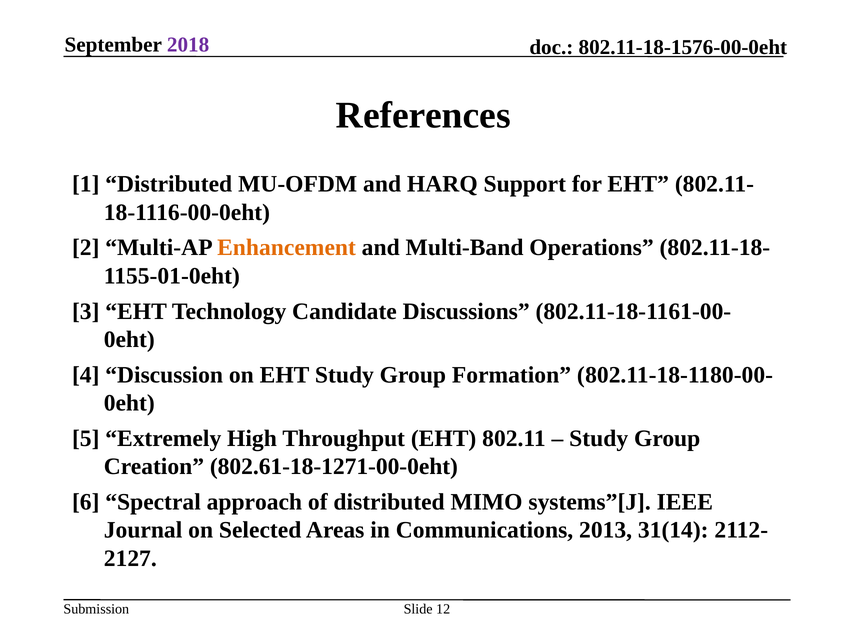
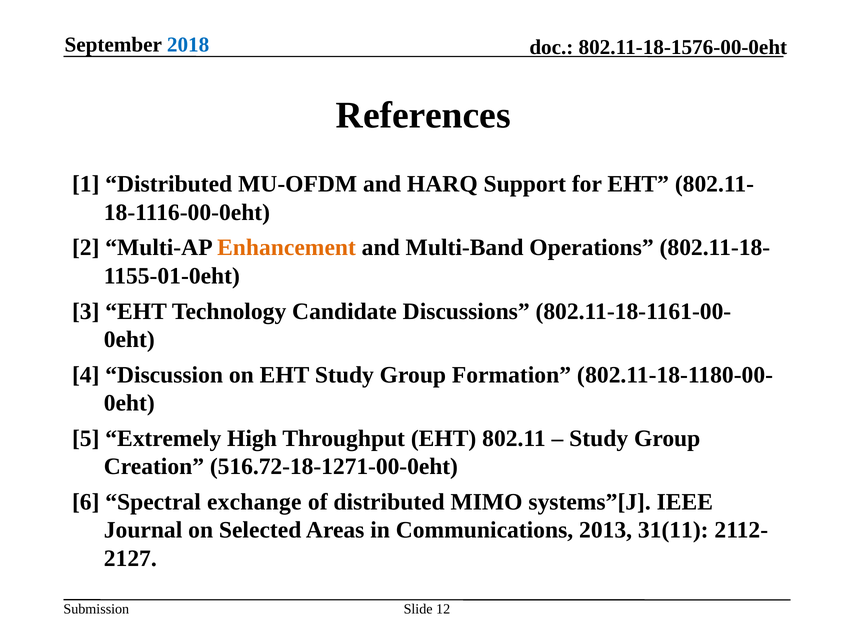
2018 colour: purple -> blue
802.61-18-1271-00-0eht: 802.61-18-1271-00-0eht -> 516.72-18-1271-00-0eht
approach: approach -> exchange
31(14: 31(14 -> 31(11
